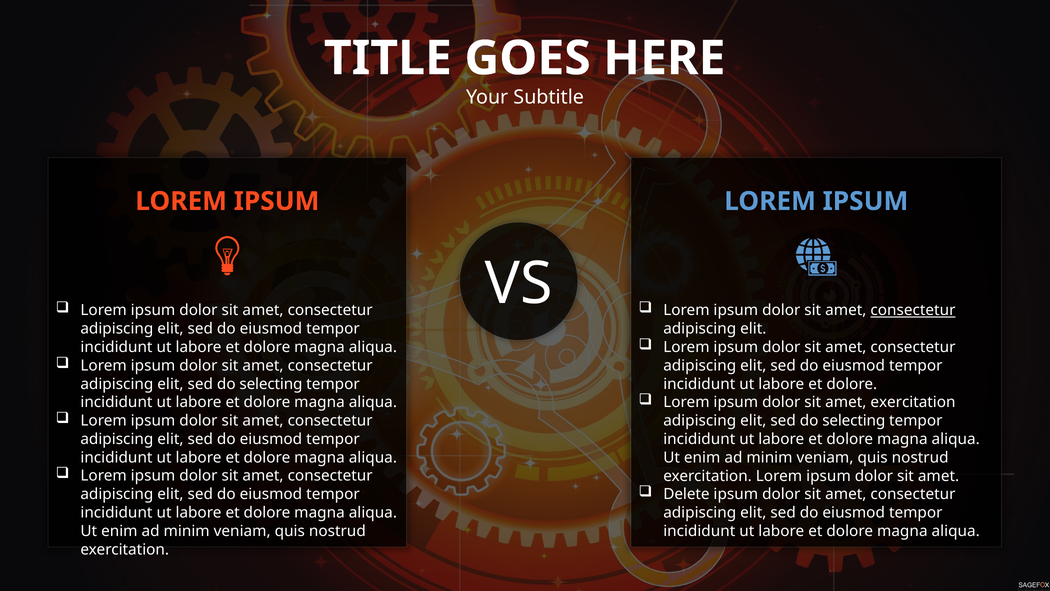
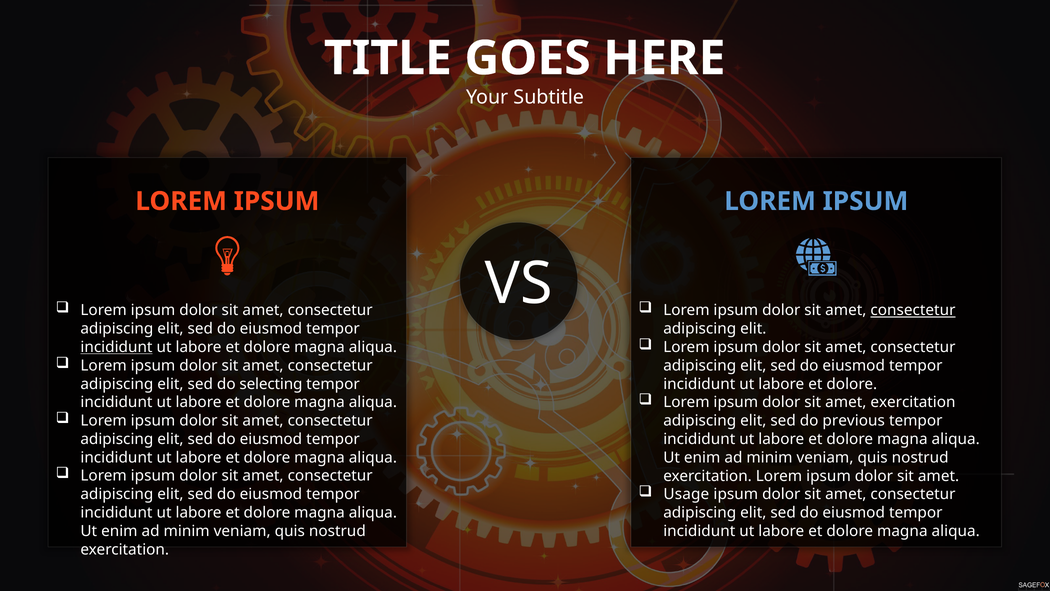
incididunt at (116, 347) underline: none -> present
selecting at (854, 421): selecting -> previous
Delete: Delete -> Usage
